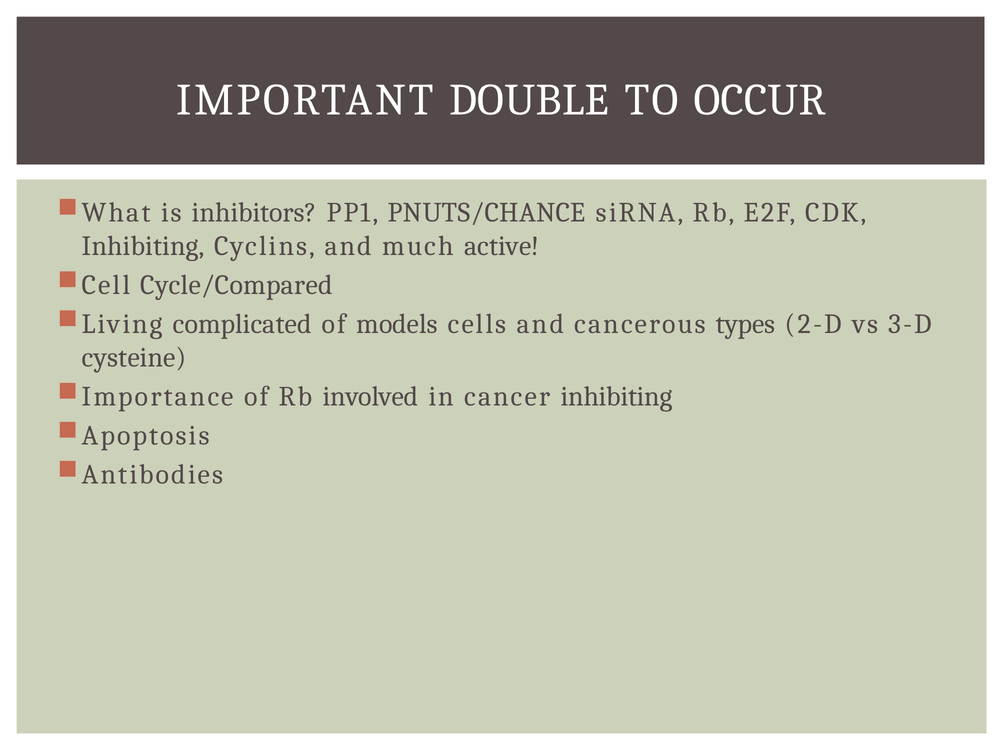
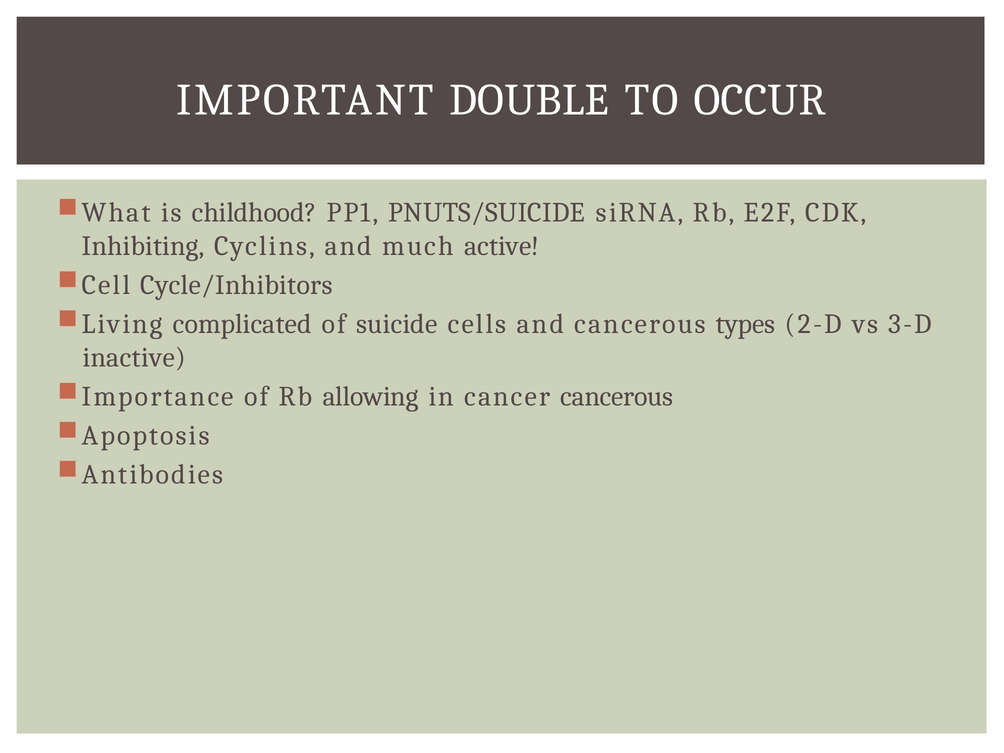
inhibitors: inhibitors -> childhood
PNUTS/CHANCE: PNUTS/CHANCE -> PNUTS/SUICIDE
Cycle/Compared: Cycle/Compared -> Cycle/Inhibitors
models: models -> suicide
cysteine: cysteine -> inactive
involved: involved -> allowing
cancer inhibiting: inhibiting -> cancerous
